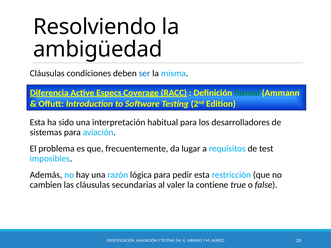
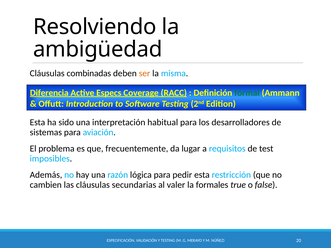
condiciones: condiciones -> combinadas
ser colour: blue -> orange
contiene: contiene -> formales
